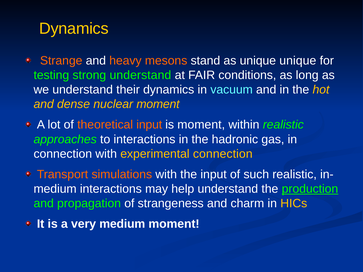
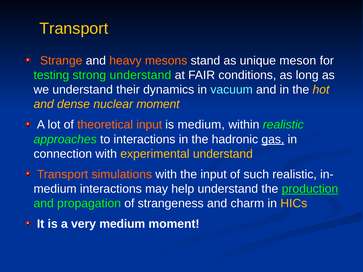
Dynamics at (74, 29): Dynamics -> Transport
unique unique: unique -> meson
is moment: moment -> medium
gas underline: none -> present
experimental connection: connection -> understand
